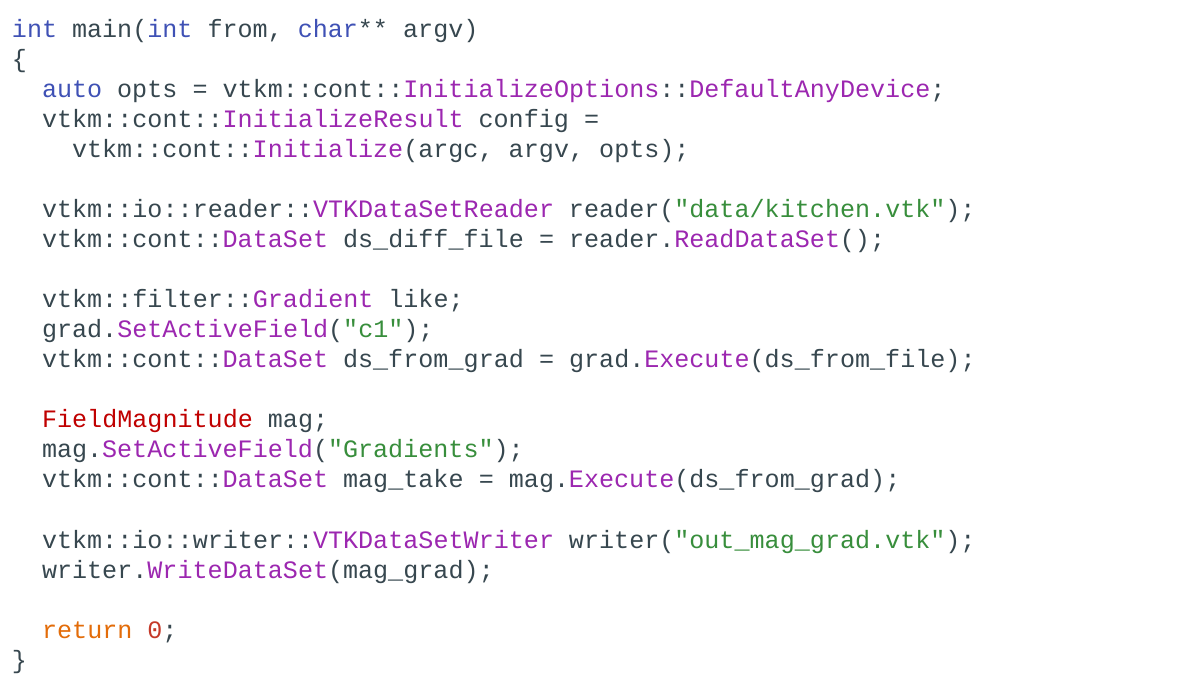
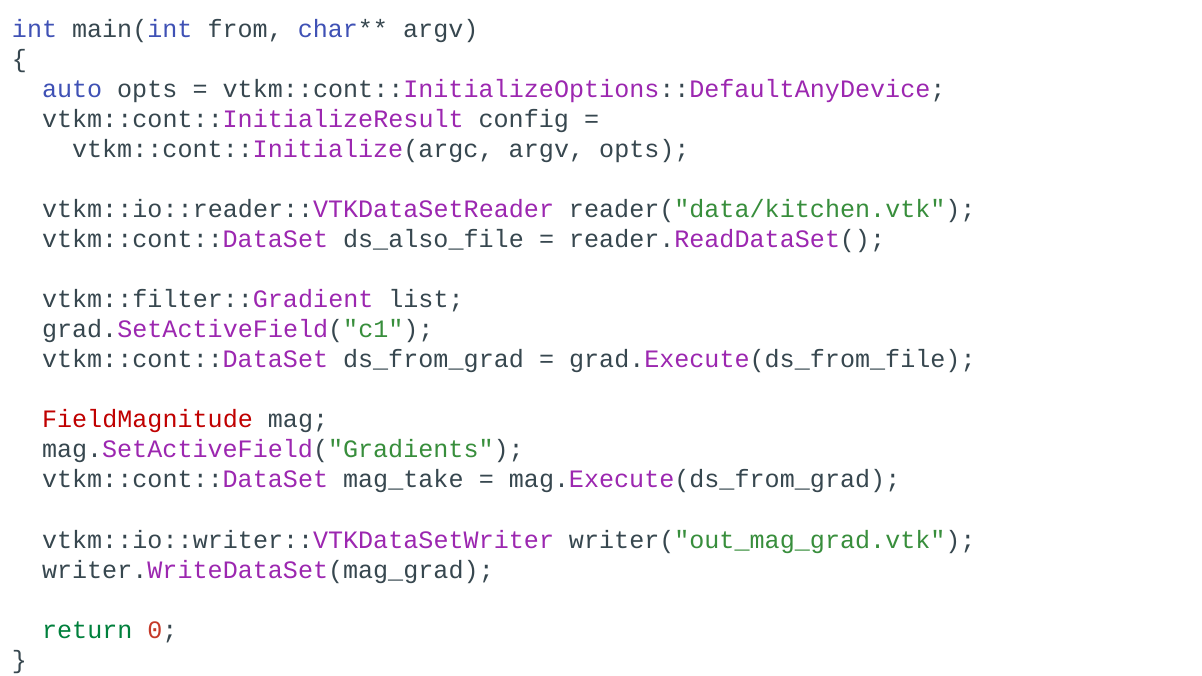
ds_diff_file: ds_diff_file -> ds_also_file
like: like -> list
return colour: orange -> green
